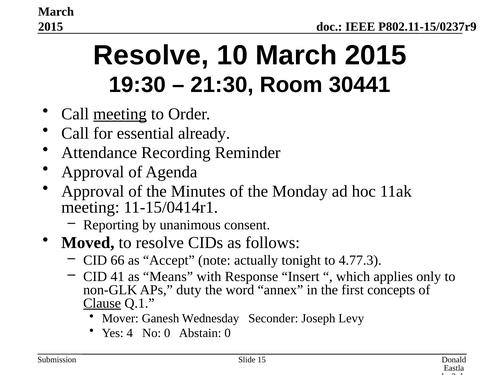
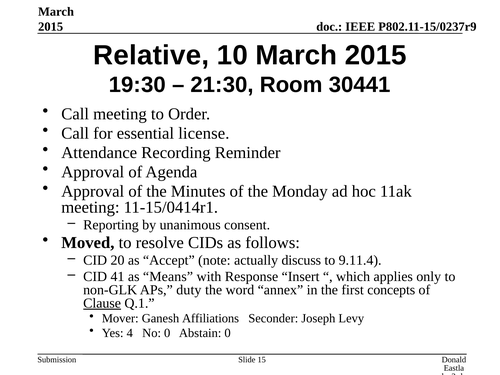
Resolve at (151, 55): Resolve -> Relative
meeting at (120, 114) underline: present -> none
already: already -> license
66: 66 -> 20
tonight: tonight -> discuss
4.77.3: 4.77.3 -> 9.11.4
Wednesday: Wednesday -> Affiliations
